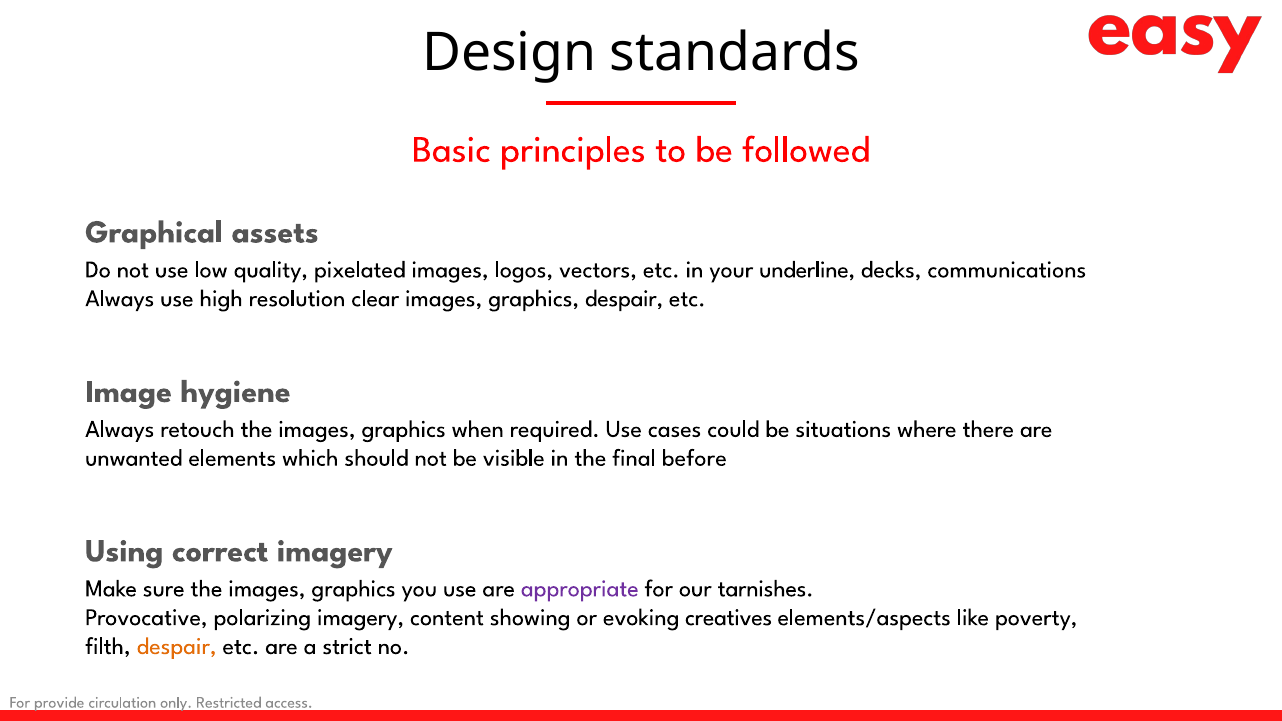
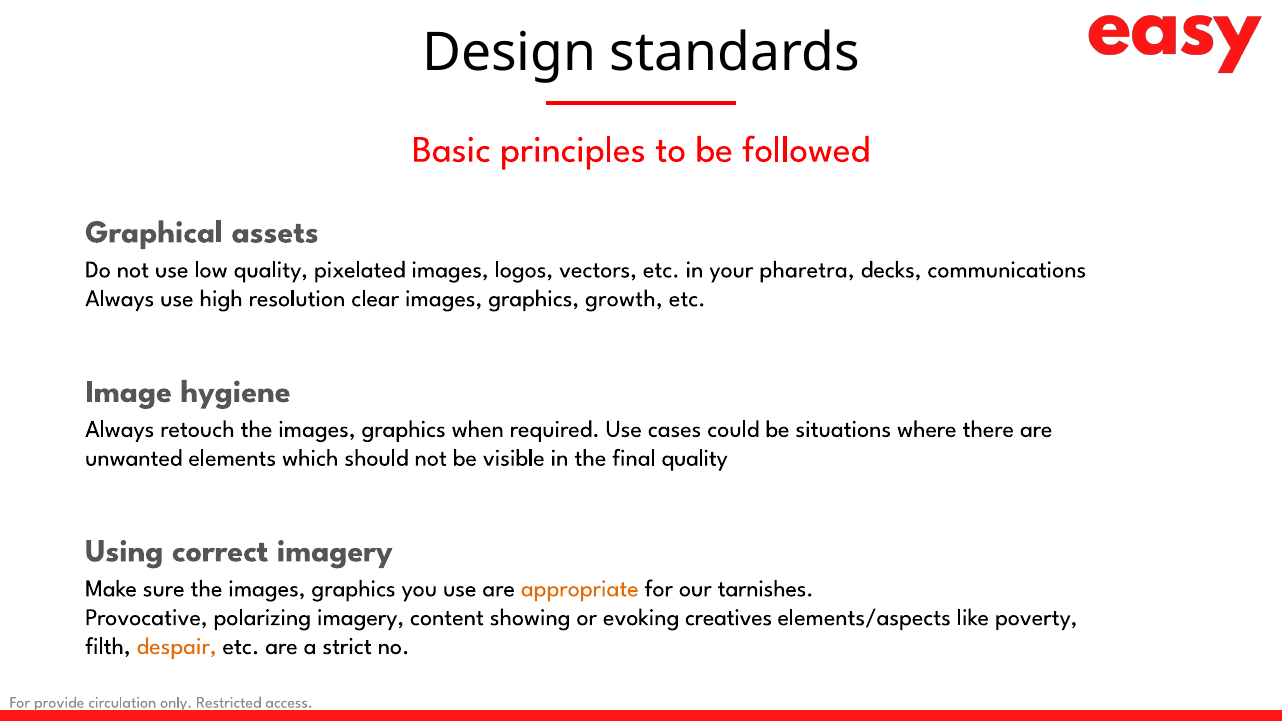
underline: underline -> pharetra
graphics despair: despair -> growth
final before: before -> quality
appropriate colour: purple -> orange
